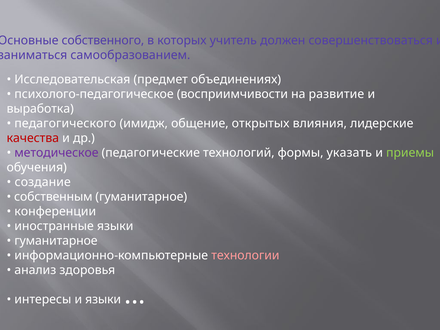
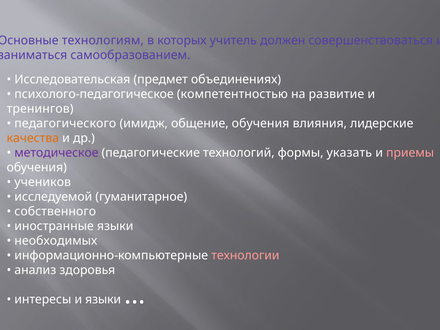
собственного: собственного -> технологиям
восприимчивости: восприимчивости -> компетентностью
выработка: выработка -> тренингов
общение открытых: открытых -> обучения
качества colour: red -> orange
приемы colour: light green -> pink
создание: создание -> учеников
собственным: собственным -> исследуемой
конференции: конференции -> собственного
гуманитарное at (56, 241): гуманитарное -> необходимых
